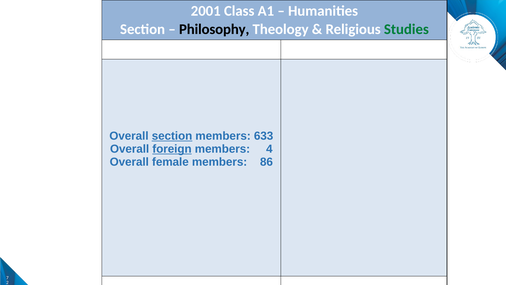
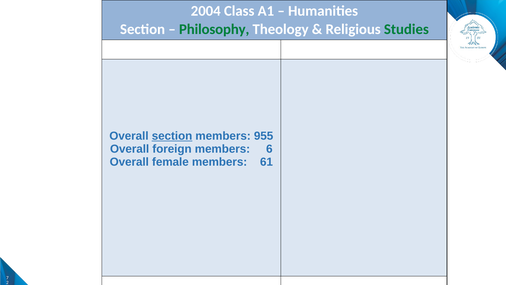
2001: 2001 -> 2004
Philosophy colour: black -> green
633: 633 -> 955
foreign underline: present -> none
4: 4 -> 6
86: 86 -> 61
